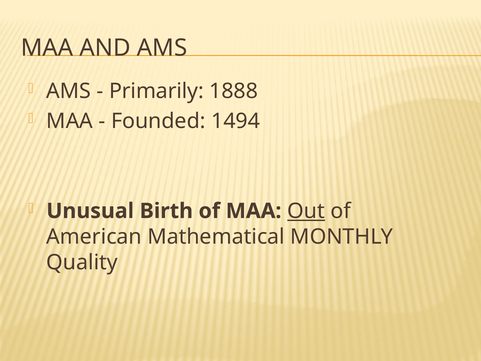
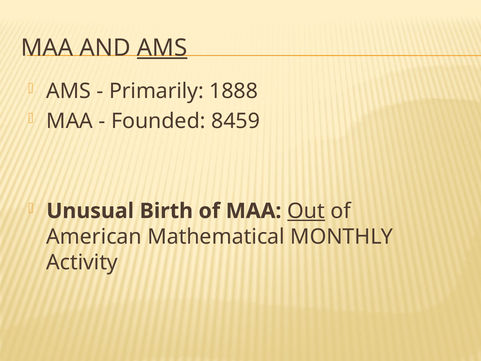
AMS at (162, 48) underline: none -> present
1494: 1494 -> 8459
Quality: Quality -> Activity
